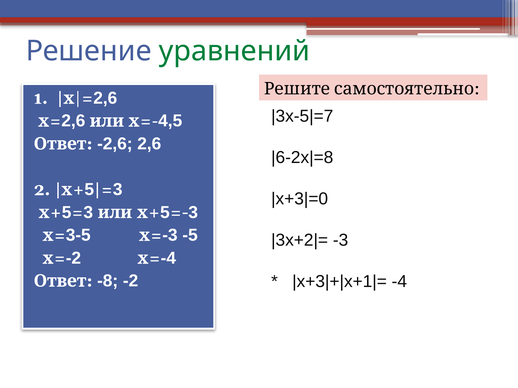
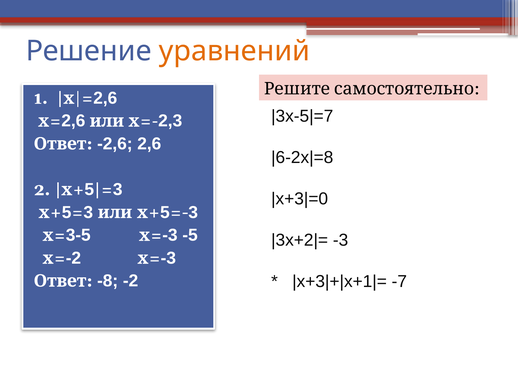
уравнений colour: green -> orange
4,5: 4,5 -> 2,3
-4 at (168, 258): -4 -> -3
-4 at (399, 282): -4 -> -7
